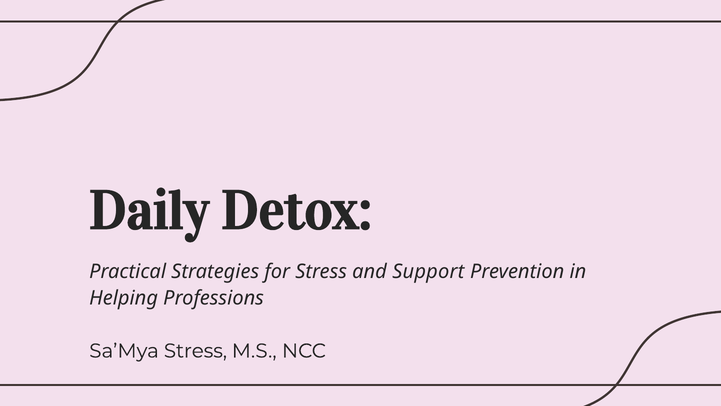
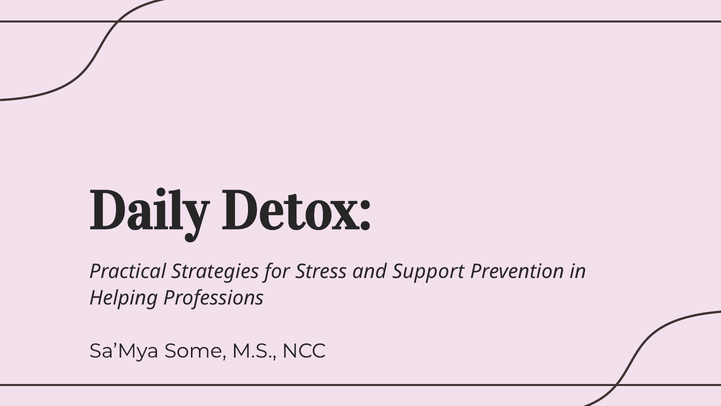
Sa’Mya Stress: Stress -> Some
